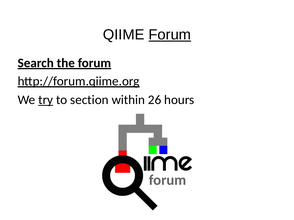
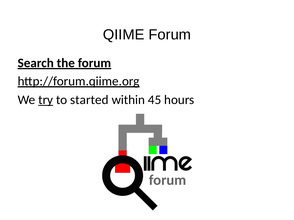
Forum at (170, 35) underline: present -> none
section: section -> started
26: 26 -> 45
